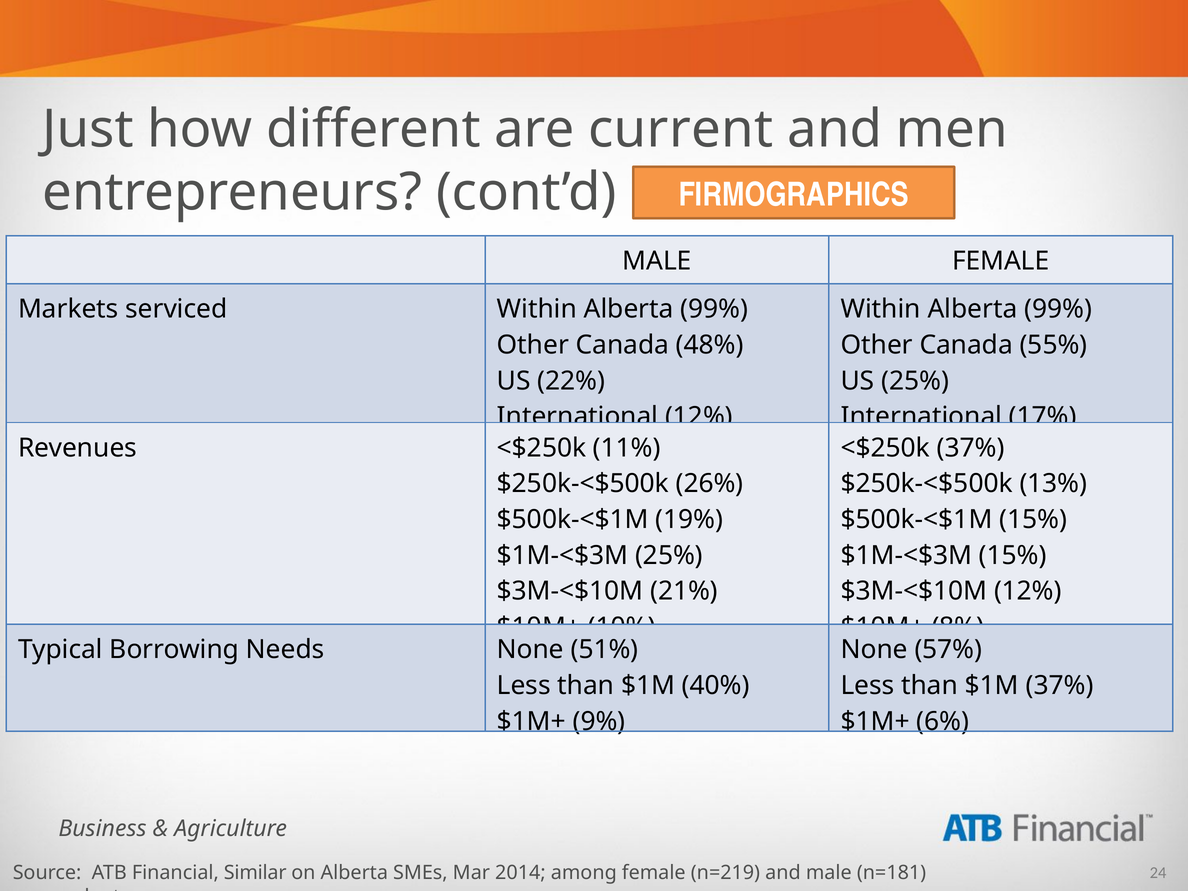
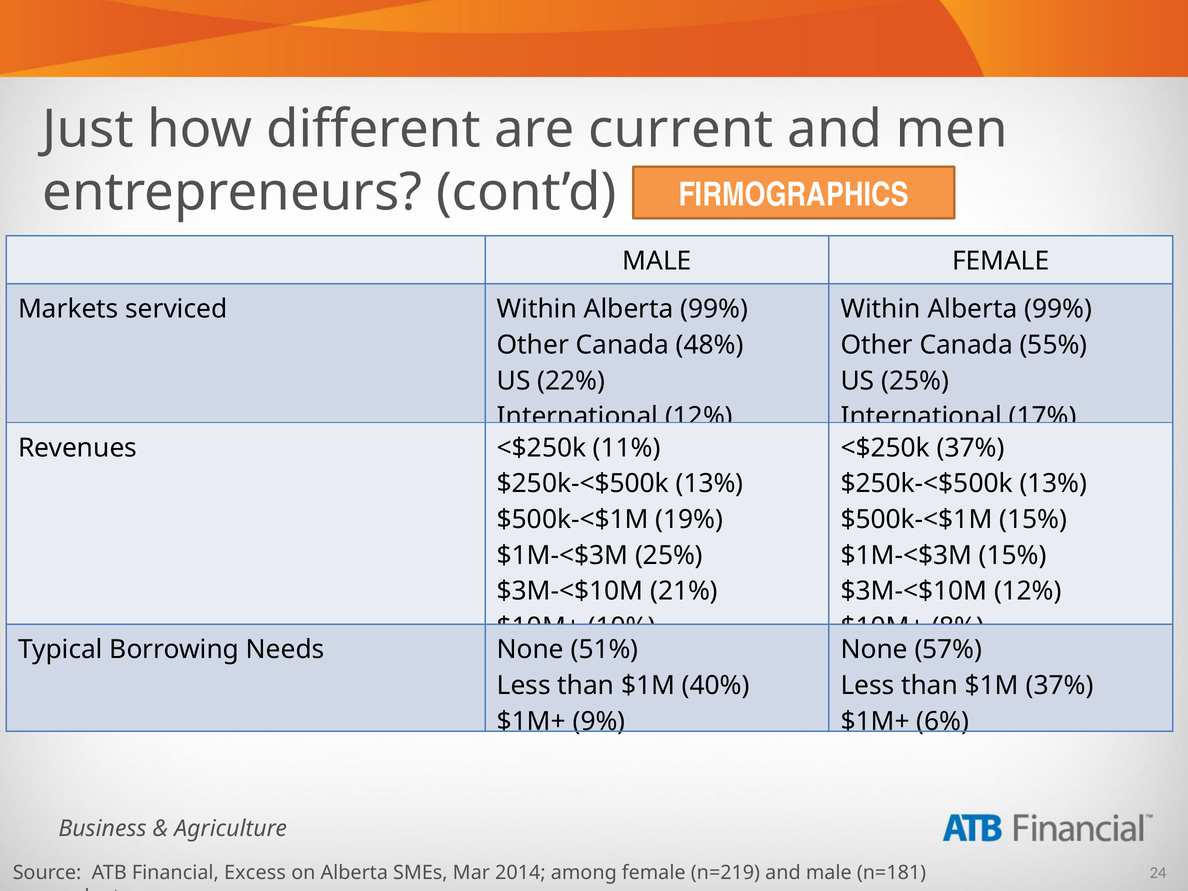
26% at (710, 484): 26% -> 13%
Similar: Similar -> Excess
